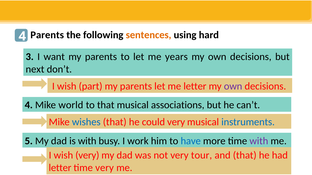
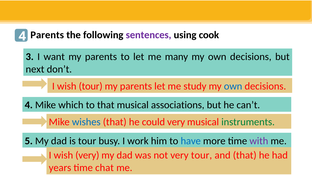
sentences colour: orange -> purple
hard: hard -> cook
years: years -> many
wish part: part -> tour
me letter: letter -> study
own at (233, 86) colour: purple -> blue
world: world -> which
instruments colour: blue -> green
is with: with -> tour
letter at (60, 168): letter -> years
time very: very -> chat
